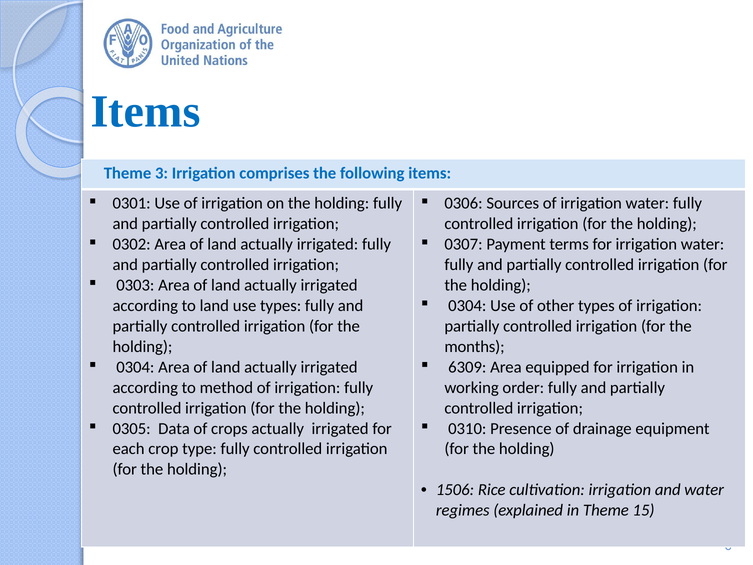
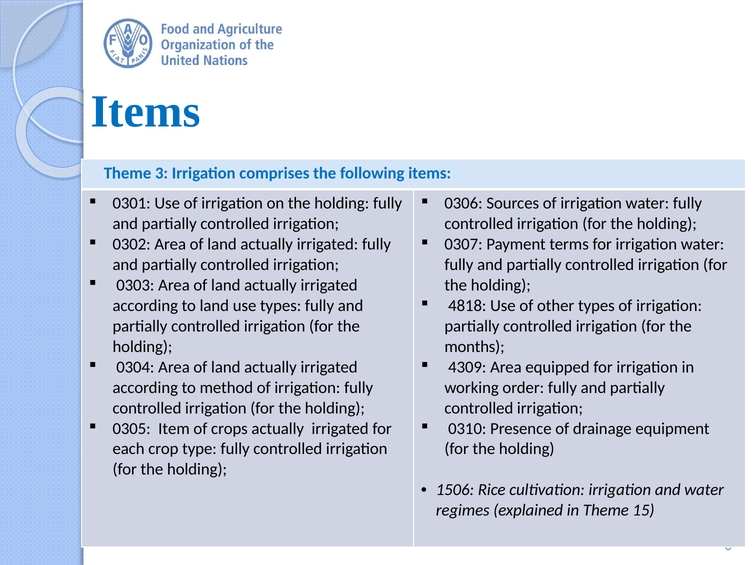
0304 at (467, 306): 0304 -> 4818
6309: 6309 -> 4309
Data: Data -> Item
